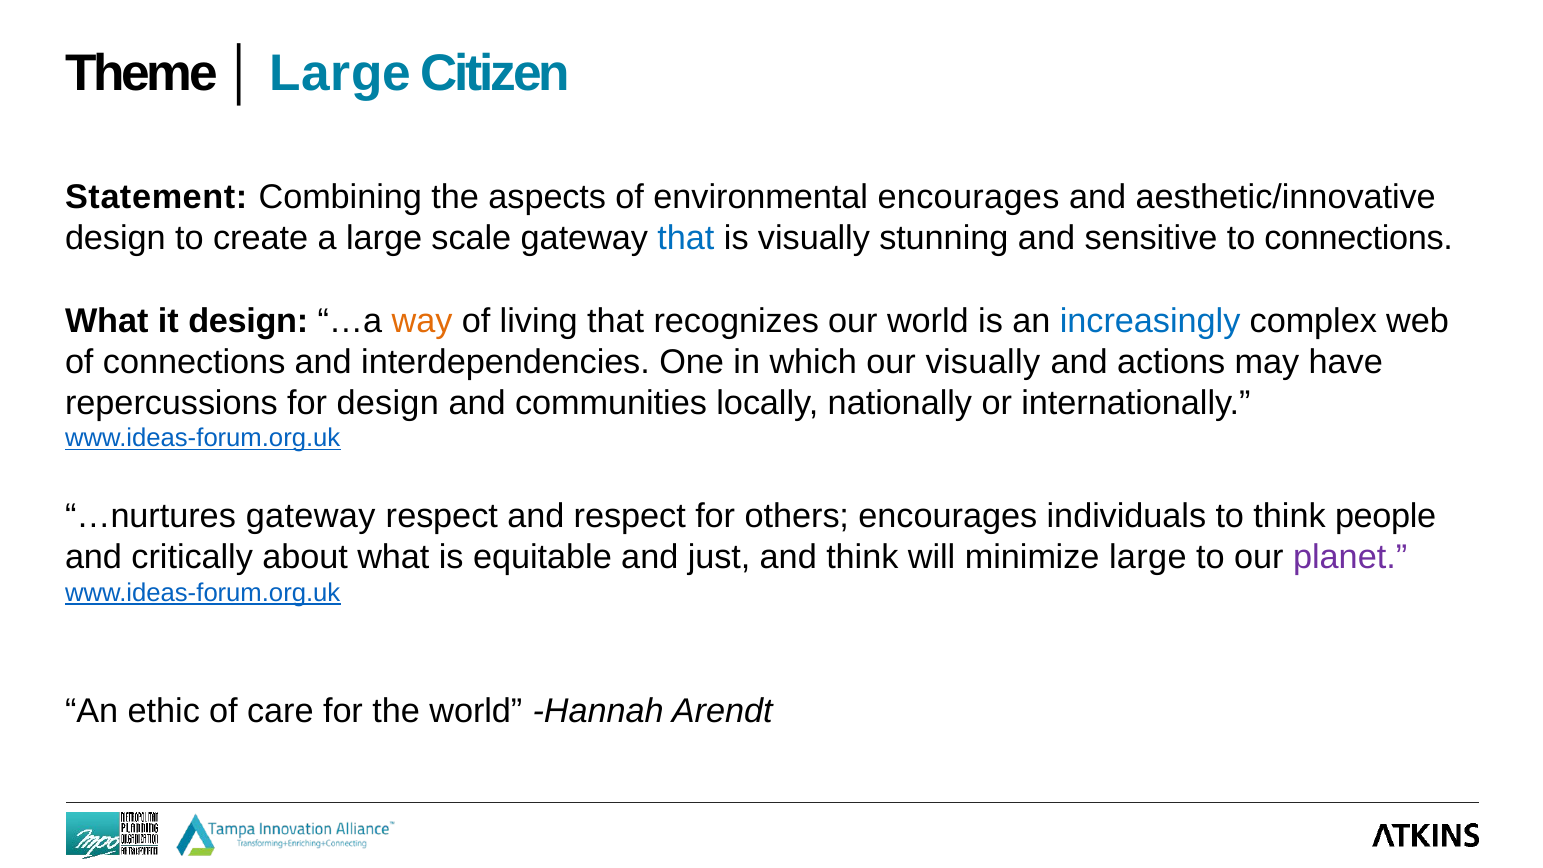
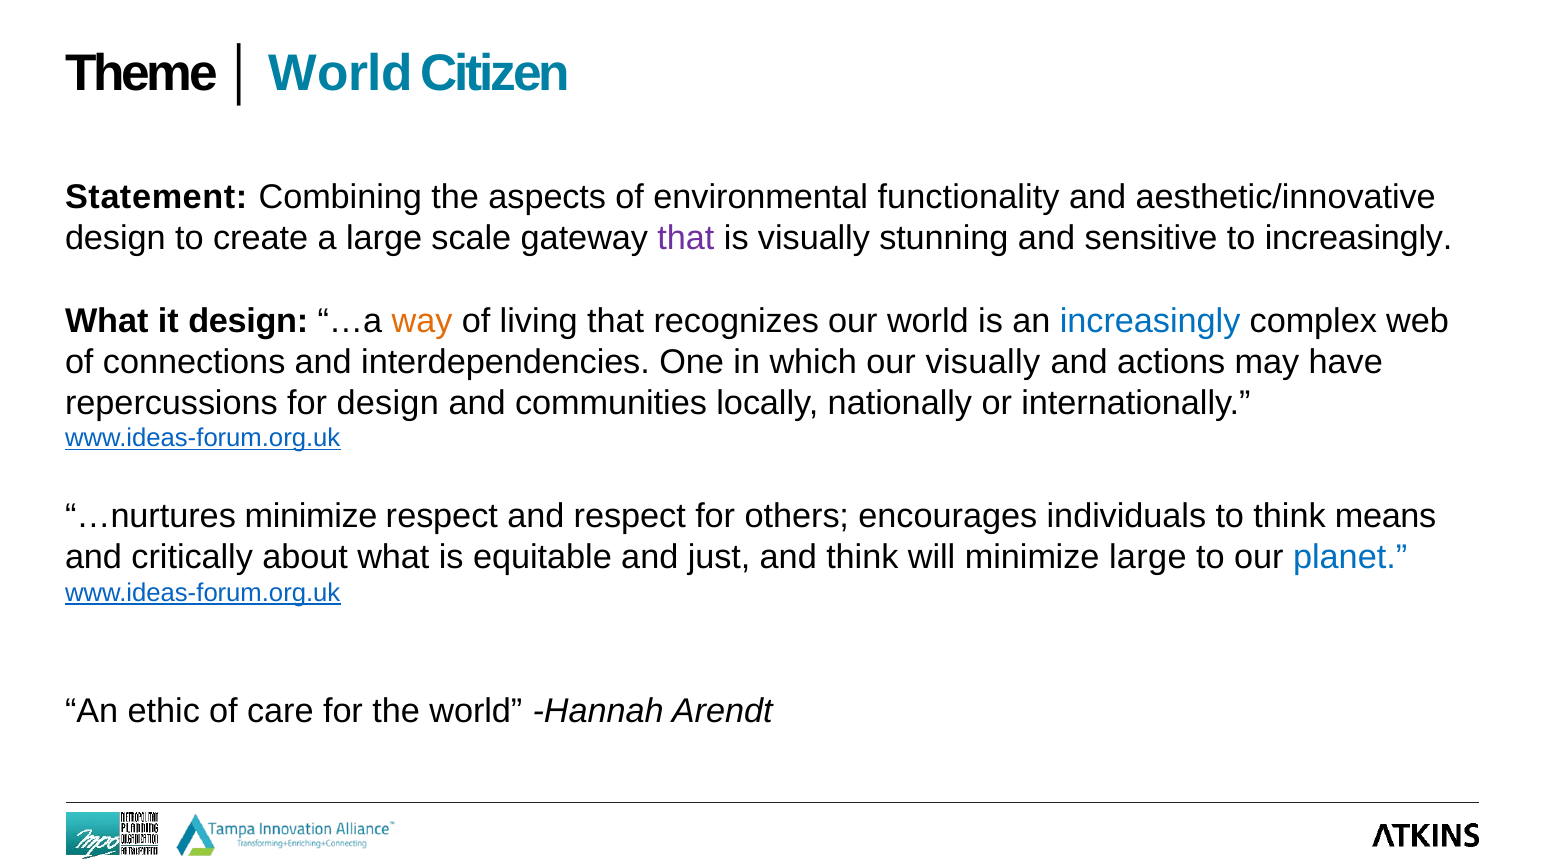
Large at (341, 74): Large -> World
environmental encourages: encourages -> functionality
that at (686, 239) colour: blue -> purple
to connections: connections -> increasingly
…nurtures gateway: gateway -> minimize
people: people -> means
planet colour: purple -> blue
